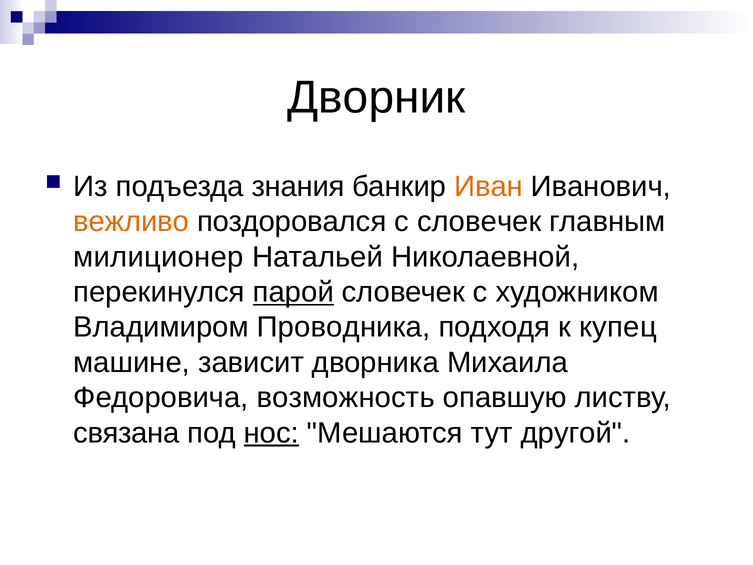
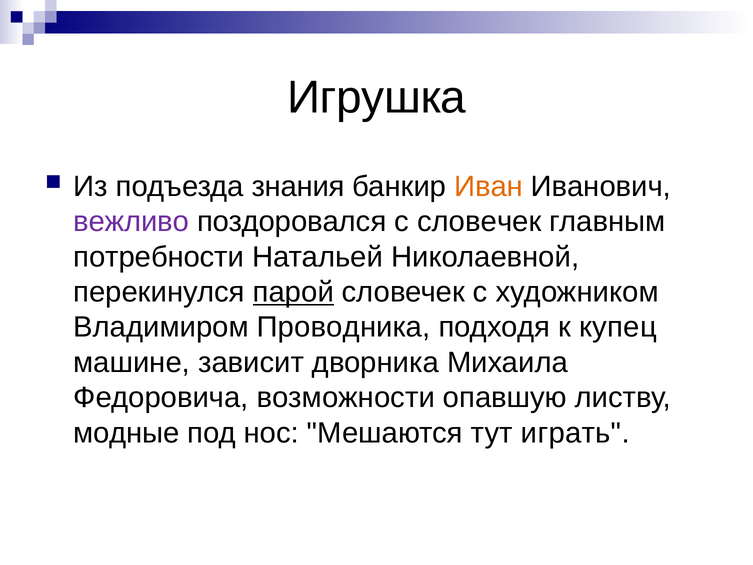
Дворник: Дворник -> Игрушка
вежливо colour: orange -> purple
милиционер: милиционер -> потребности
возможность: возможность -> возможности
связана: связана -> модные
нос underline: present -> none
другой: другой -> играть
